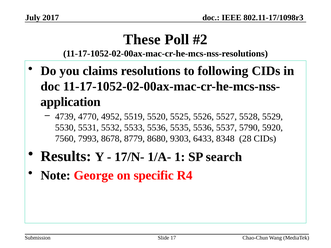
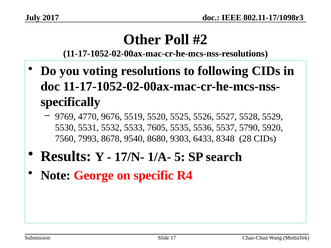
These: These -> Other
claims: claims -> voting
application: application -> specifically
4739: 4739 -> 9769
4952: 4952 -> 9676
5533 5536: 5536 -> 7605
8779: 8779 -> 9540
1: 1 -> 5
